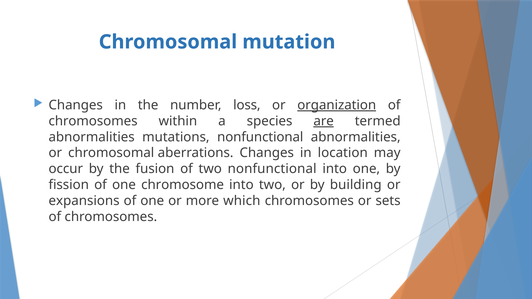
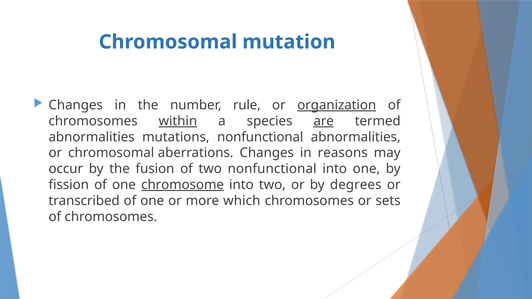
loss: loss -> rule
within underline: none -> present
location: location -> reasons
chromosome underline: none -> present
building: building -> degrees
expansions: expansions -> transcribed
